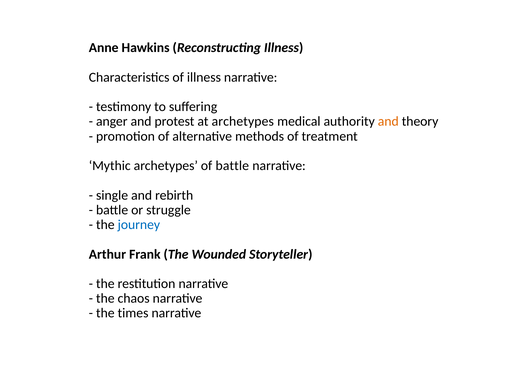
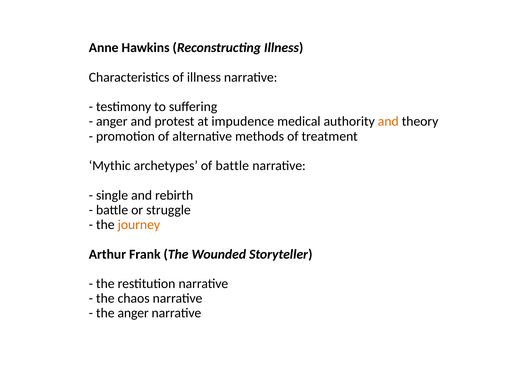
at archetypes: archetypes -> impudence
journey colour: blue -> orange
the times: times -> anger
